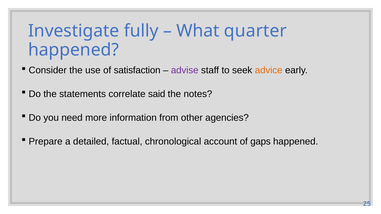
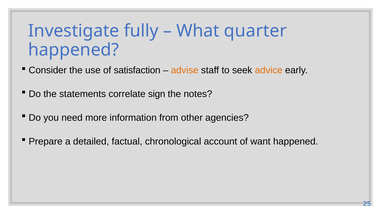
advise colour: purple -> orange
said: said -> sign
gaps: gaps -> want
